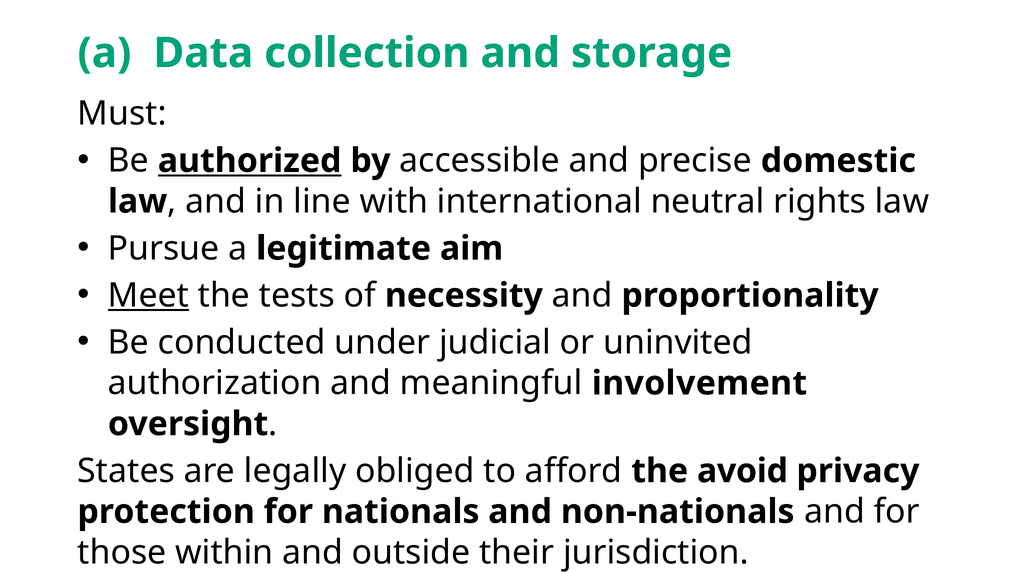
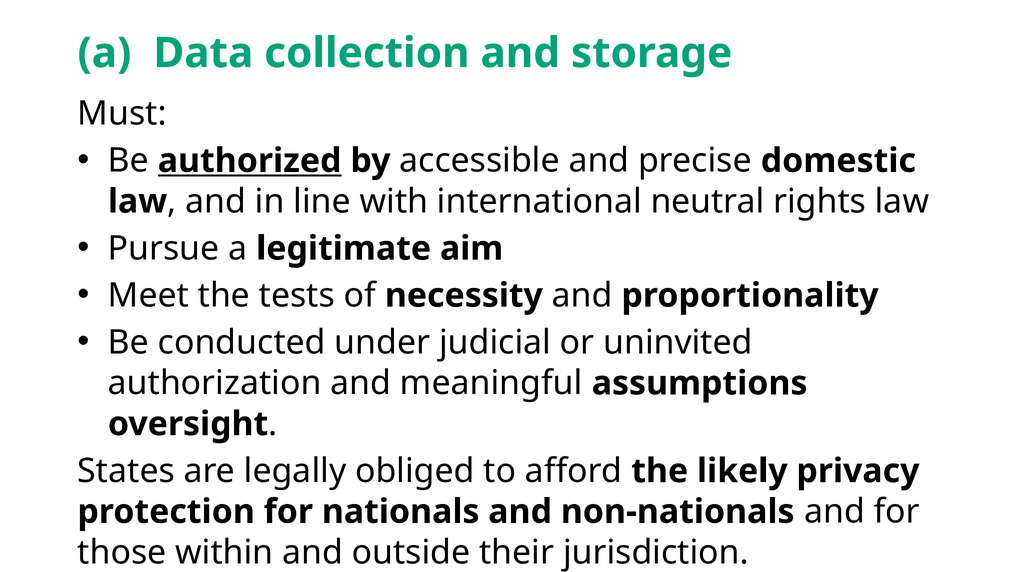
Meet underline: present -> none
involvement: involvement -> assumptions
avoid: avoid -> likely
